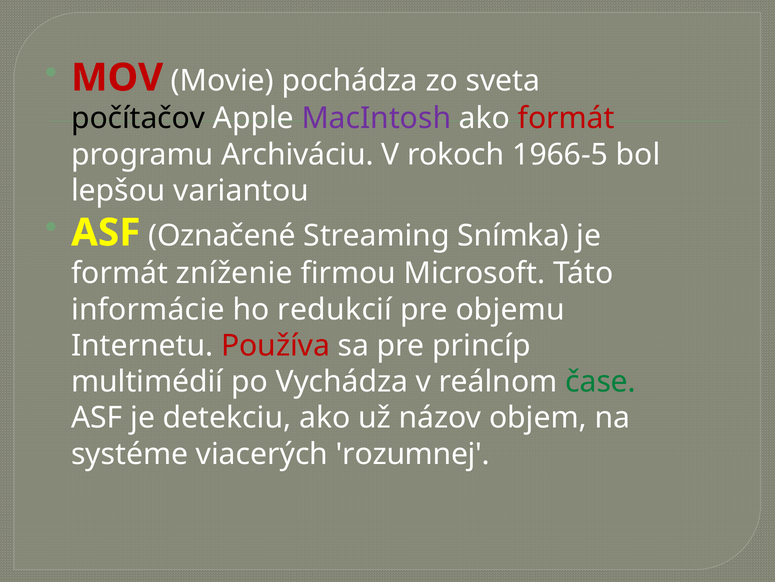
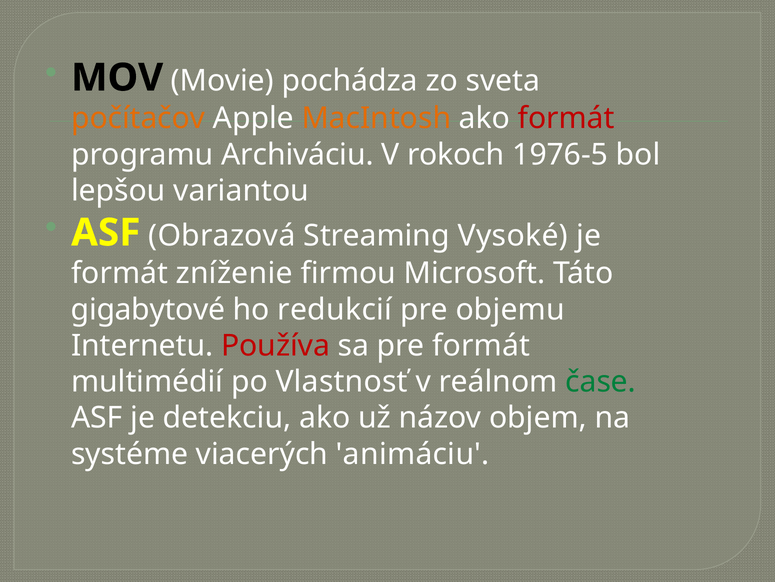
MOV colour: red -> black
počítačov colour: black -> orange
MacIntosh colour: purple -> orange
1966-5: 1966-5 -> 1976-5
Označené: Označené -> Obrazová
Snímka: Snímka -> Vysoké
informácie: informácie -> gigabytové
pre princíp: princíp -> formát
Vychádza: Vychádza -> Vlastnosť
rozumnej: rozumnej -> animáciu
